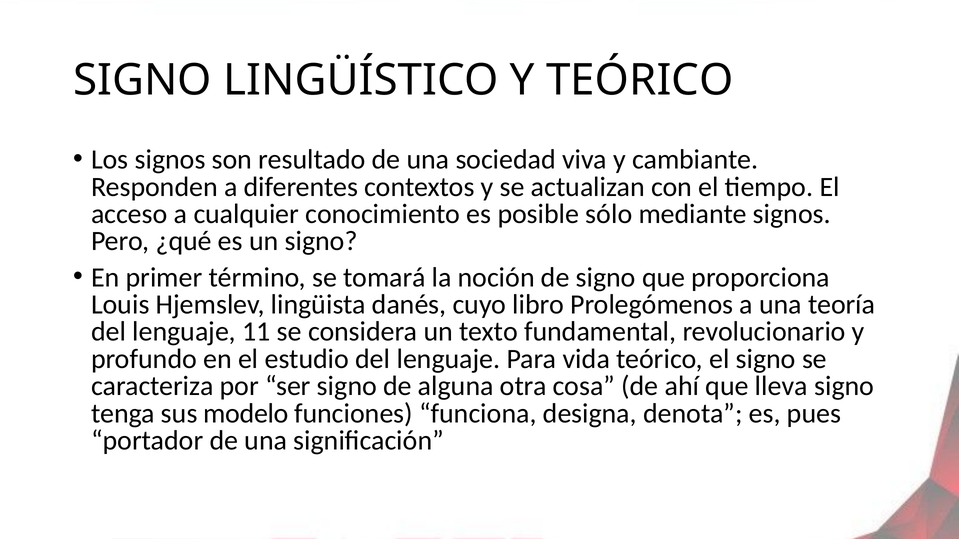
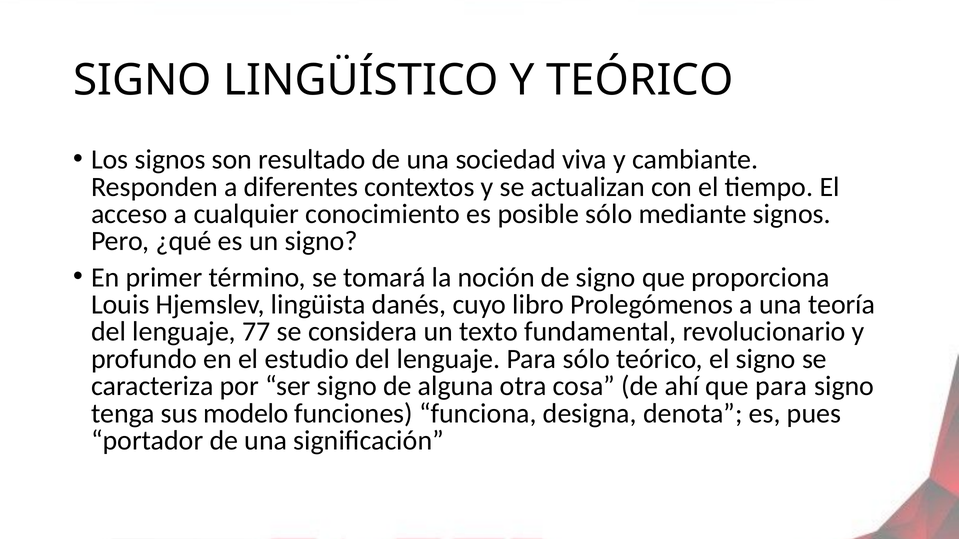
11: 11 -> 77
Para vida: vida -> sólo
que lleva: lleva -> para
